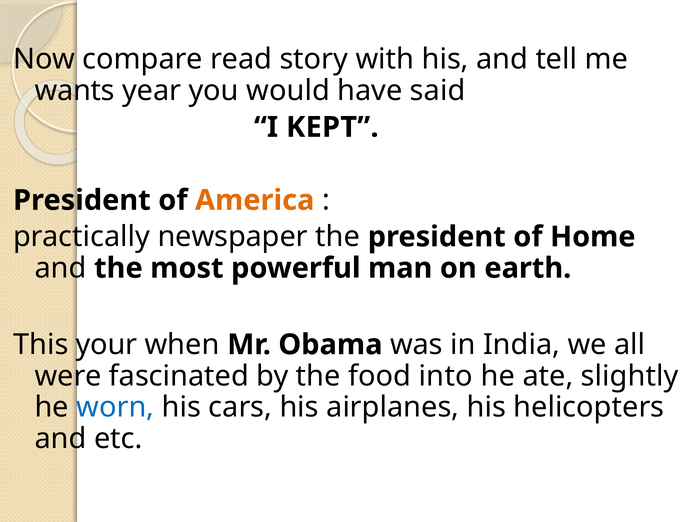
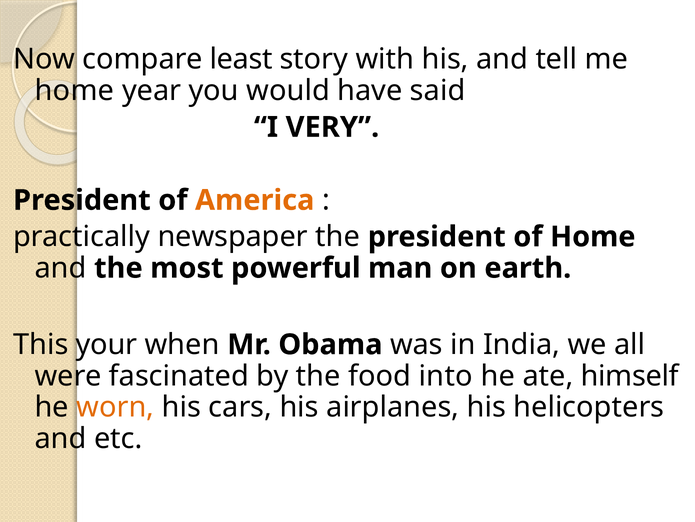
read: read -> least
wants at (75, 91): wants -> home
KEPT: KEPT -> VERY
slightly: slightly -> himself
worn colour: blue -> orange
